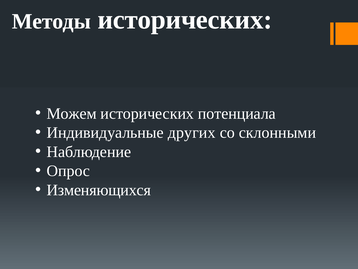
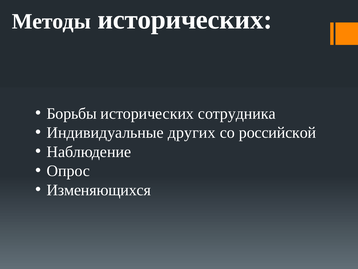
Можем: Можем -> Борьбы
потенциала: потенциала -> сотрудника
склонными: склонными -> российской
